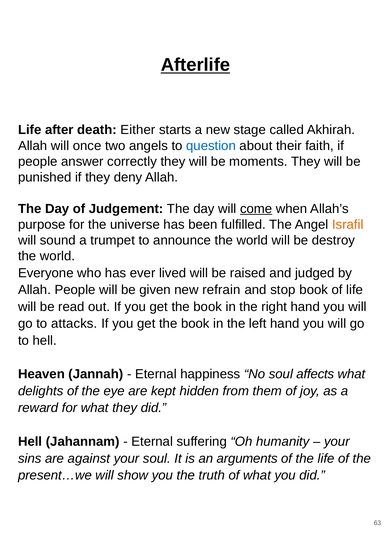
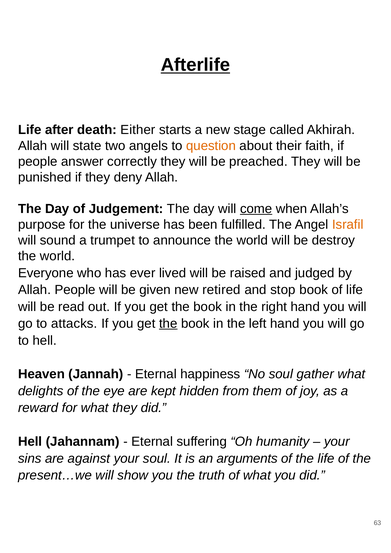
once: once -> state
question colour: blue -> orange
moments: moments -> preached
refrain: refrain -> retired
the at (168, 324) underline: none -> present
affects: affects -> gather
